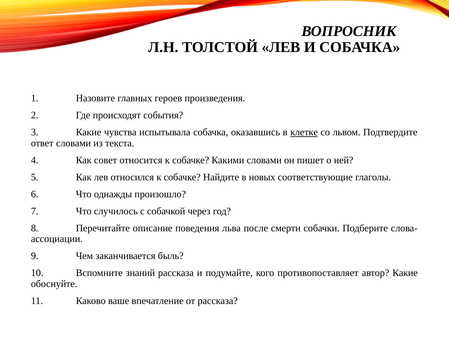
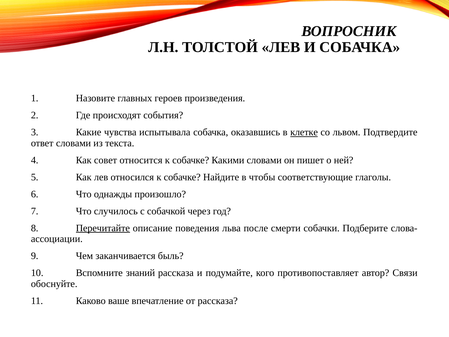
новых: новых -> чтобы
Перечитайте underline: none -> present
автор Какие: Какие -> Связи
